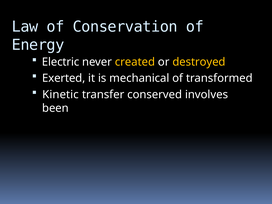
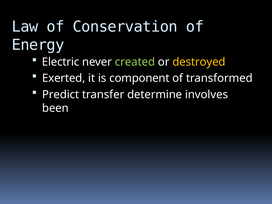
created colour: yellow -> light green
mechanical: mechanical -> component
Kinetic: Kinetic -> Predict
conserved: conserved -> determine
